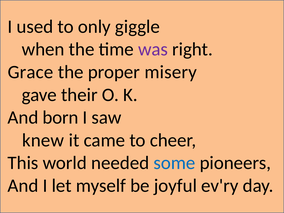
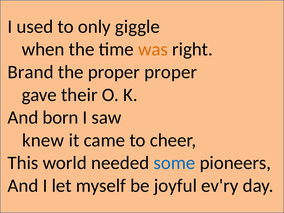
was colour: purple -> orange
Grace: Grace -> Brand
proper misery: misery -> proper
